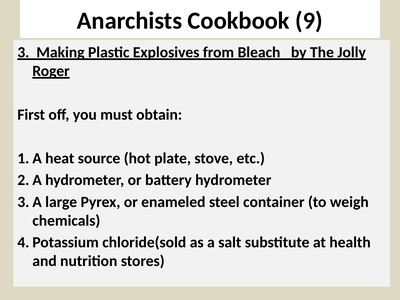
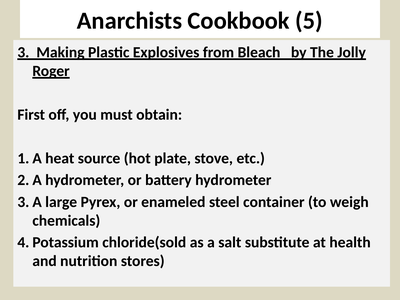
9: 9 -> 5
